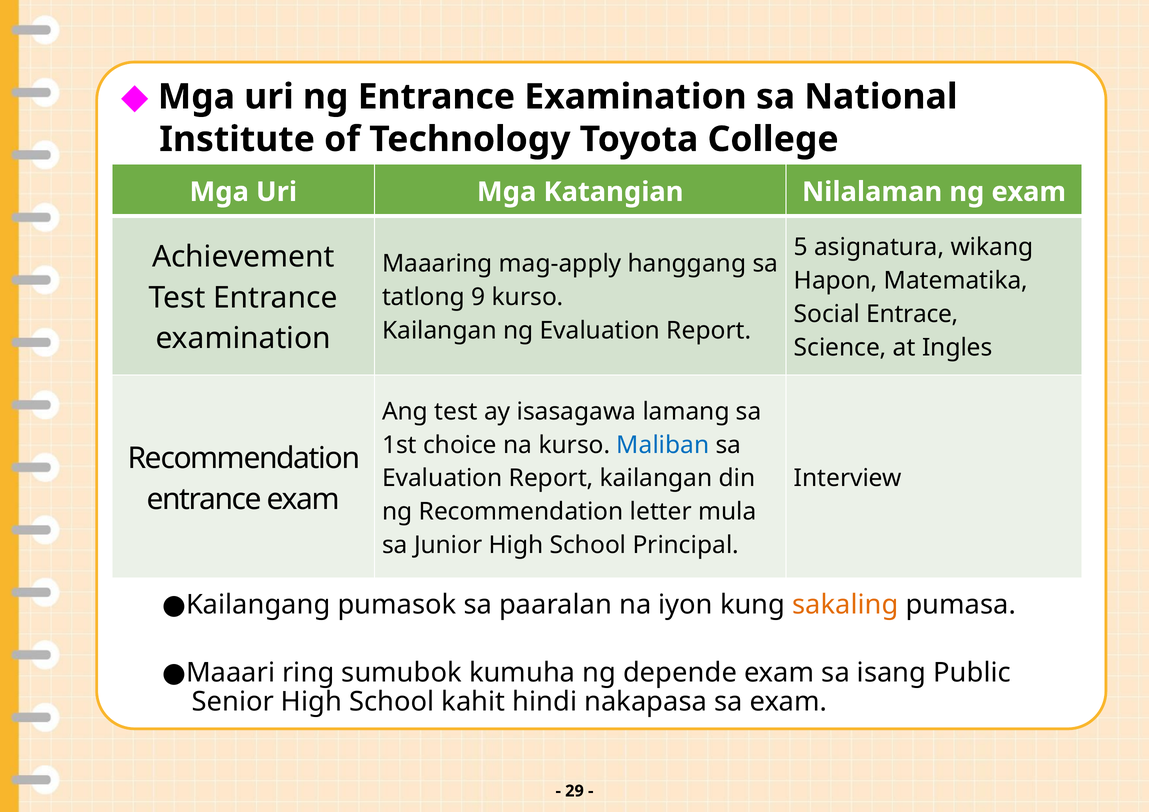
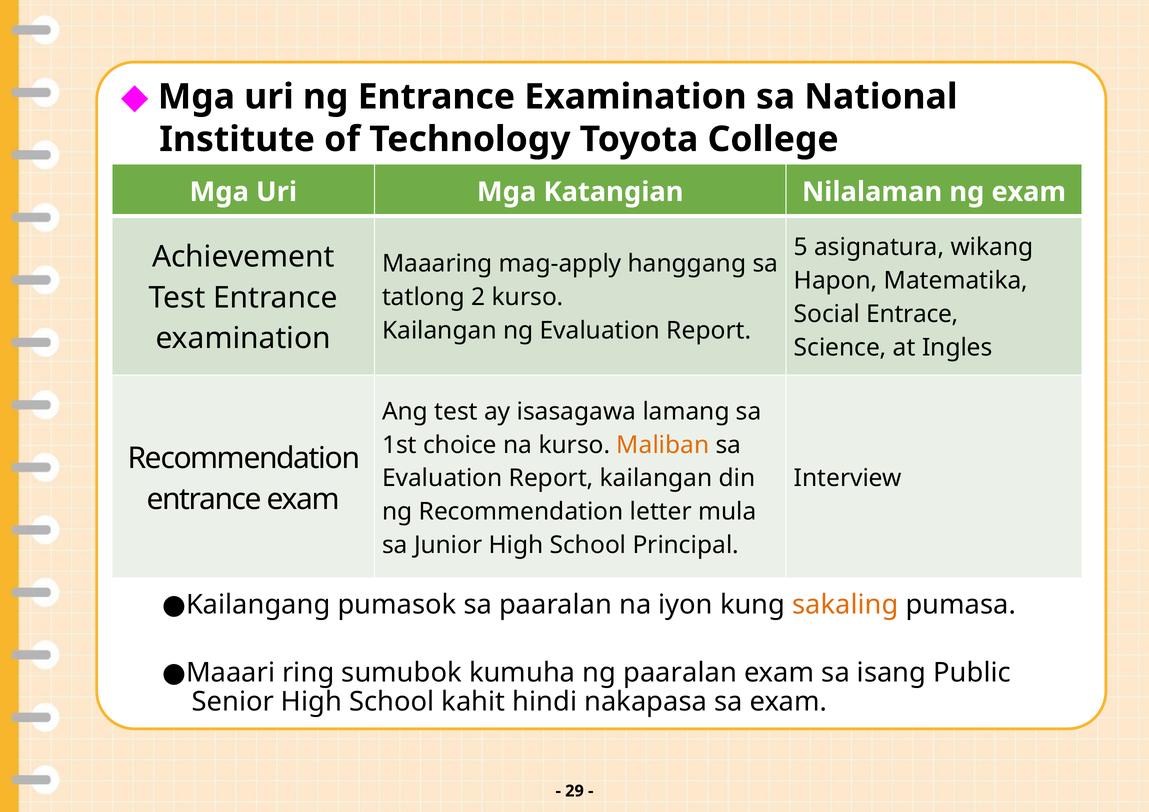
9: 9 -> 2
Maliban colour: blue -> orange
ng depende: depende -> paaralan
